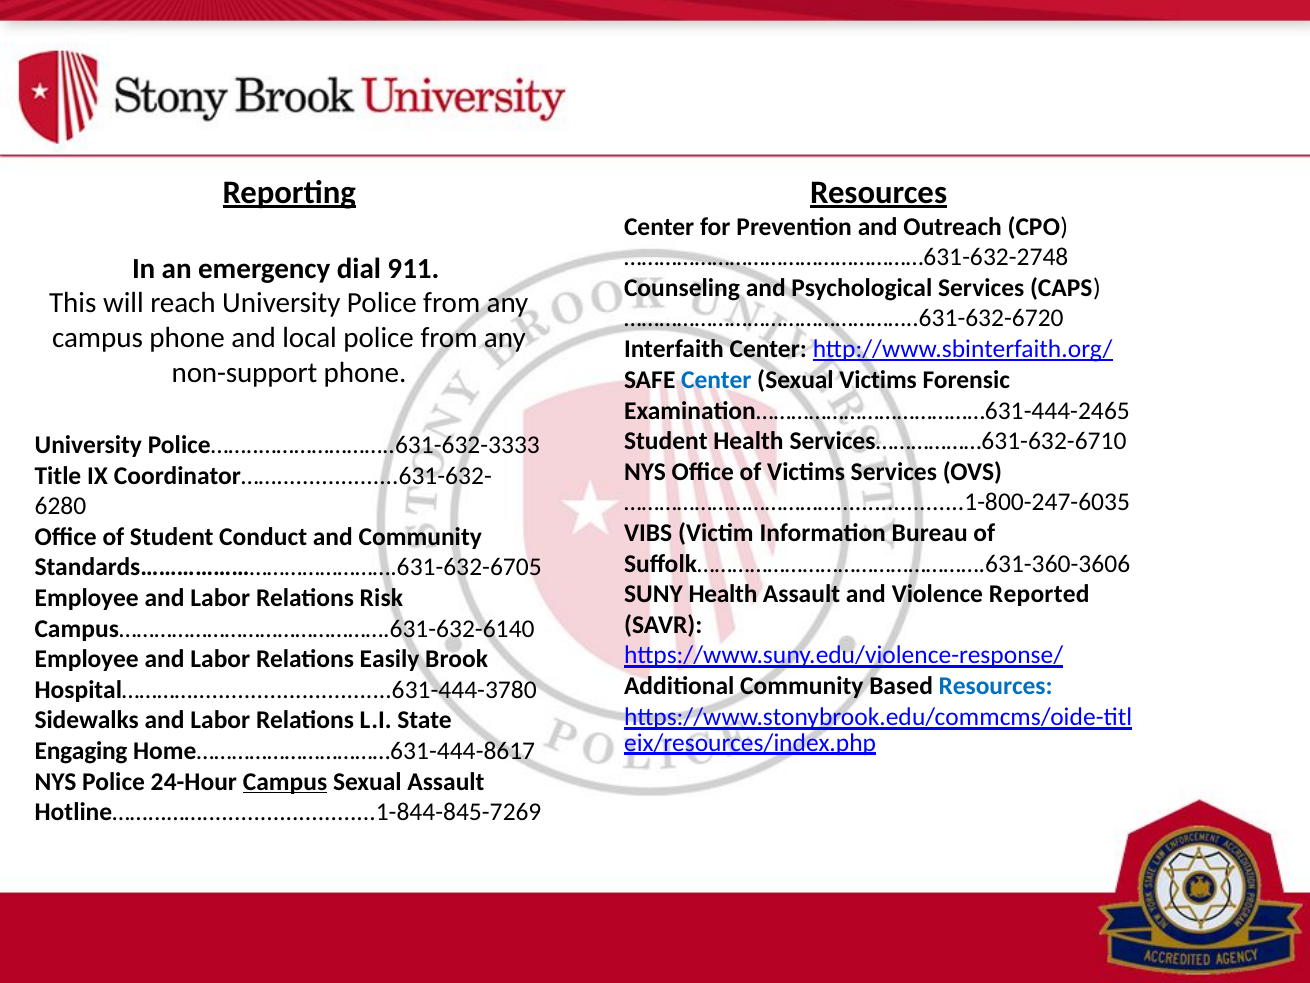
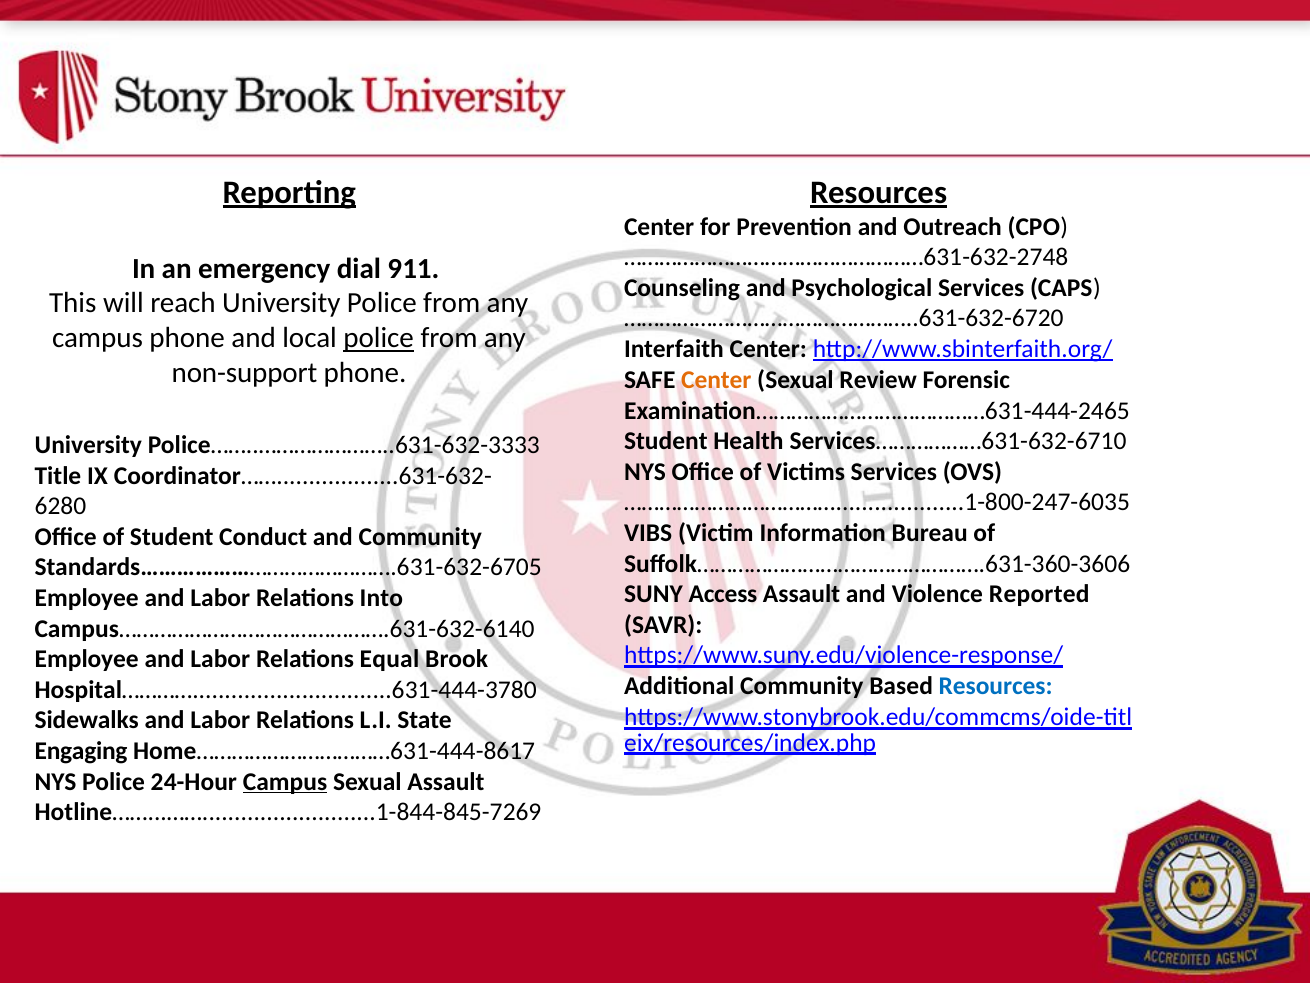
police at (379, 338) underline: none -> present
Center at (716, 380) colour: blue -> orange
Sexual Victims: Victims -> Review
SUNY Health: Health -> Access
Risk: Risk -> Into
Easily: Easily -> Equal
